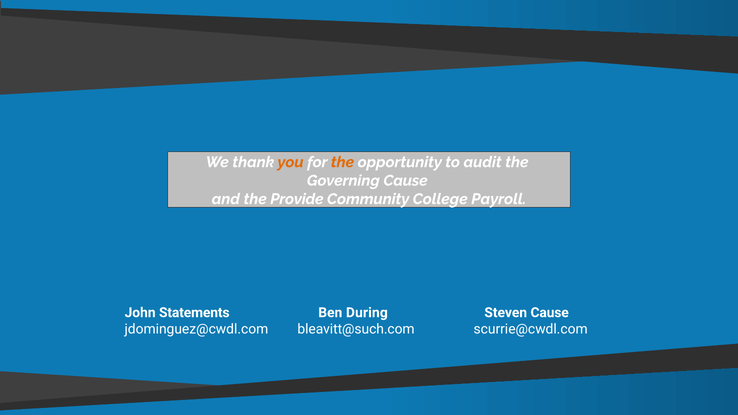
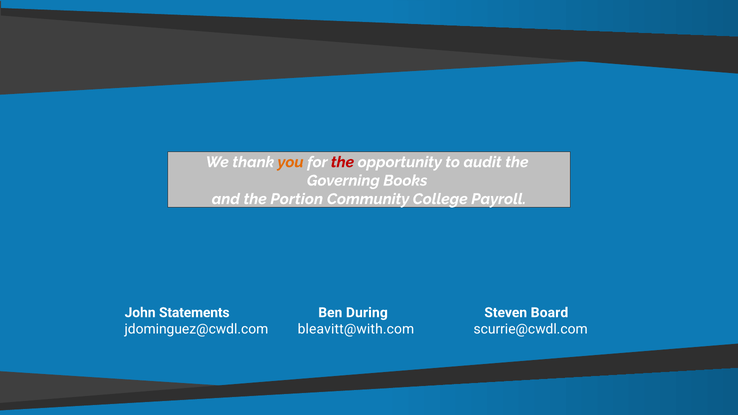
the at (342, 162) colour: orange -> red
Governing Cause: Cause -> Books
Provide: Provide -> Portion
Steven Cause: Cause -> Board
bleavitt@such.com: bleavitt@such.com -> bleavitt@with.com
